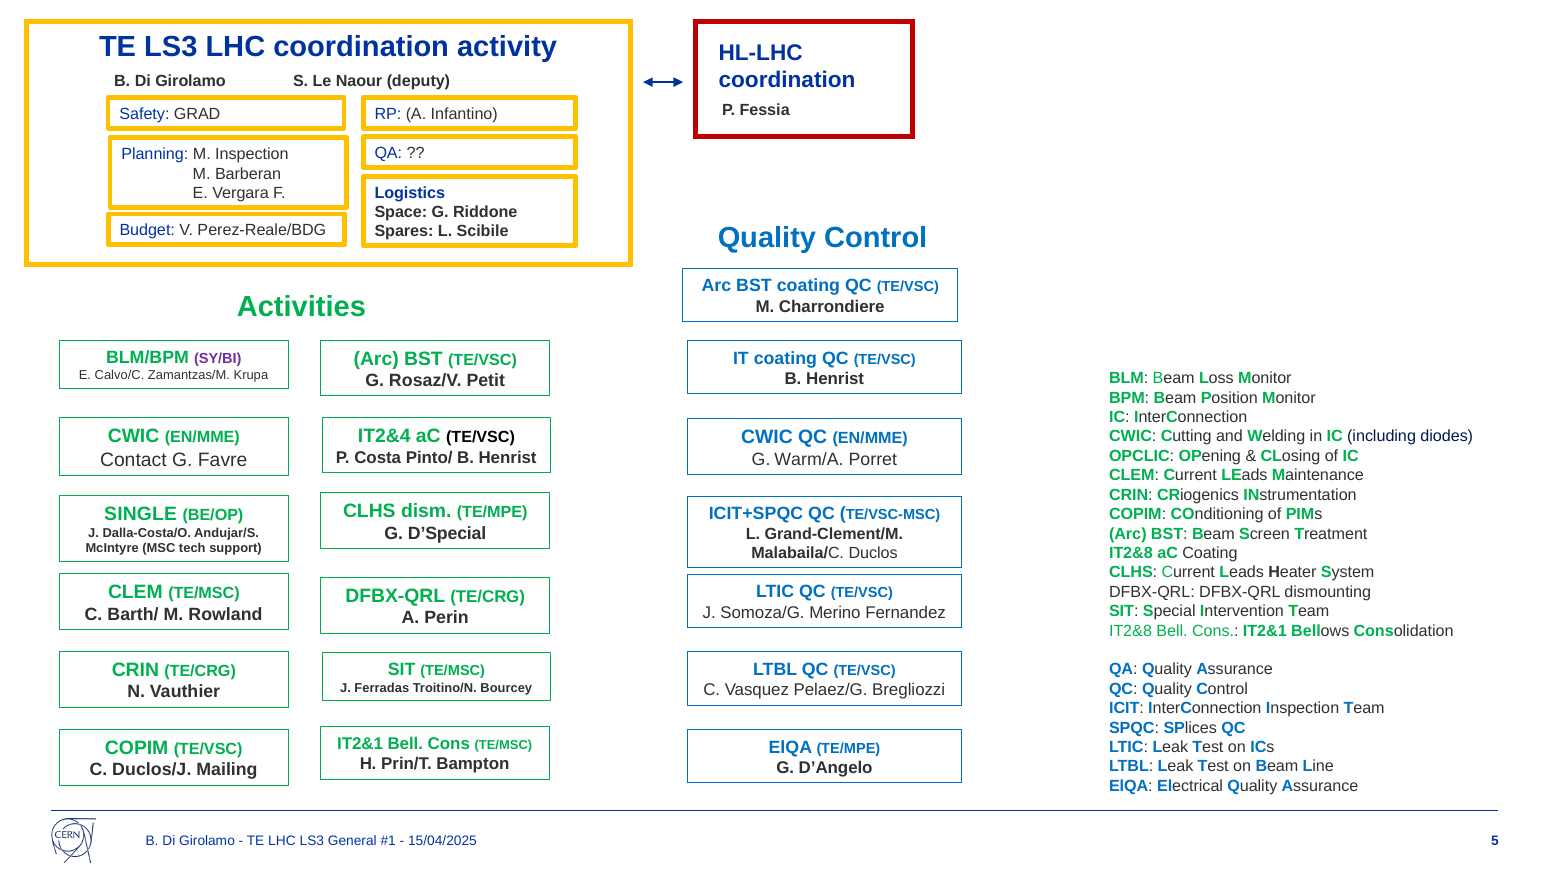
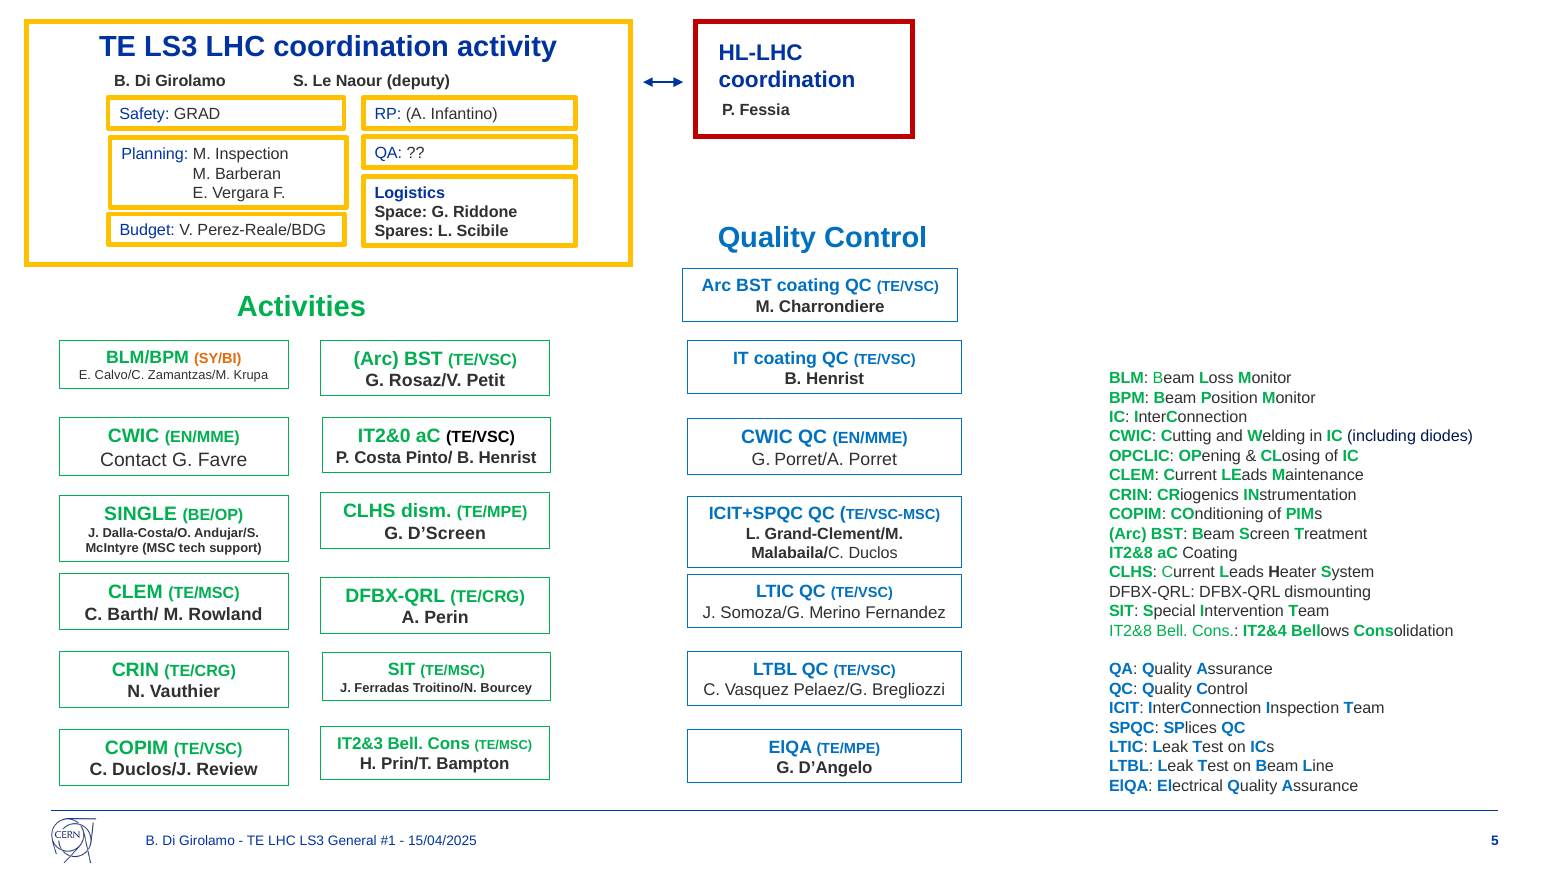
SY/BI colour: purple -> orange
IT2&4: IT2&4 -> IT2&0
Warm/A: Warm/A -> Porret/A
D’Special: D’Special -> D’Screen
Cons IT2&1: IT2&1 -> IT2&4
IT2&1 at (360, 744): IT2&1 -> IT2&3
Mailing: Mailing -> Review
